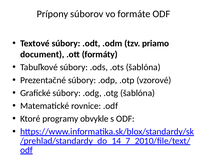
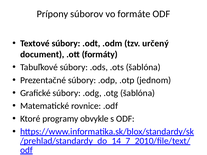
priamo: priamo -> určený
vzorové: vzorové -> jednom
